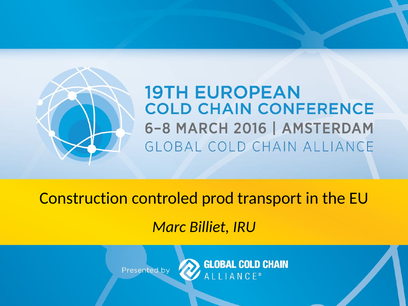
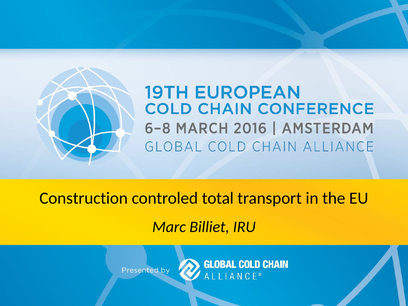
prod: prod -> total
